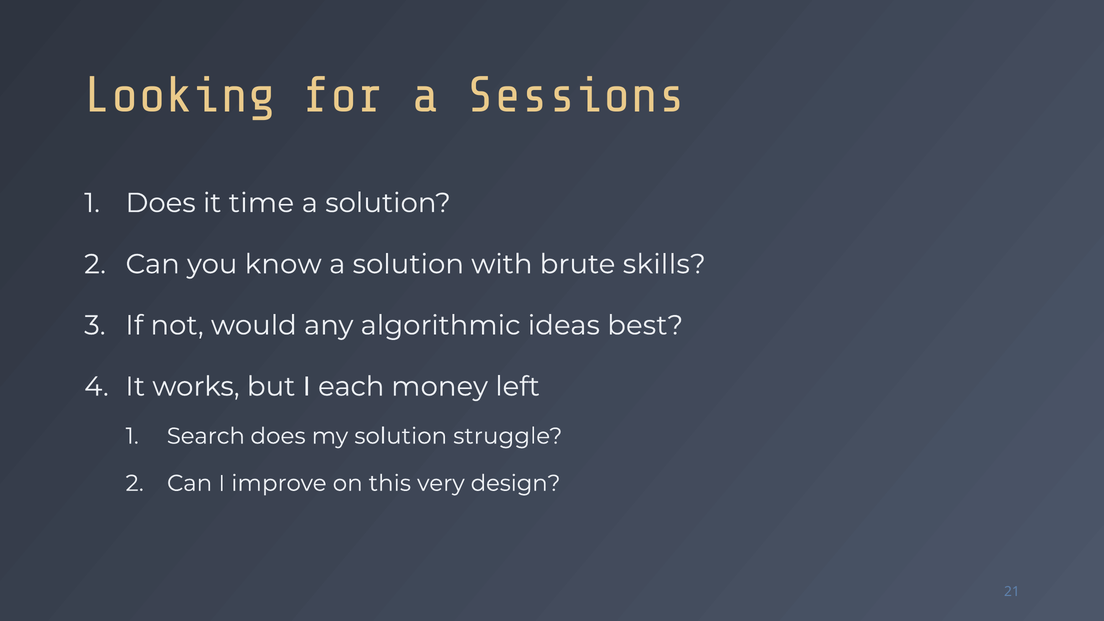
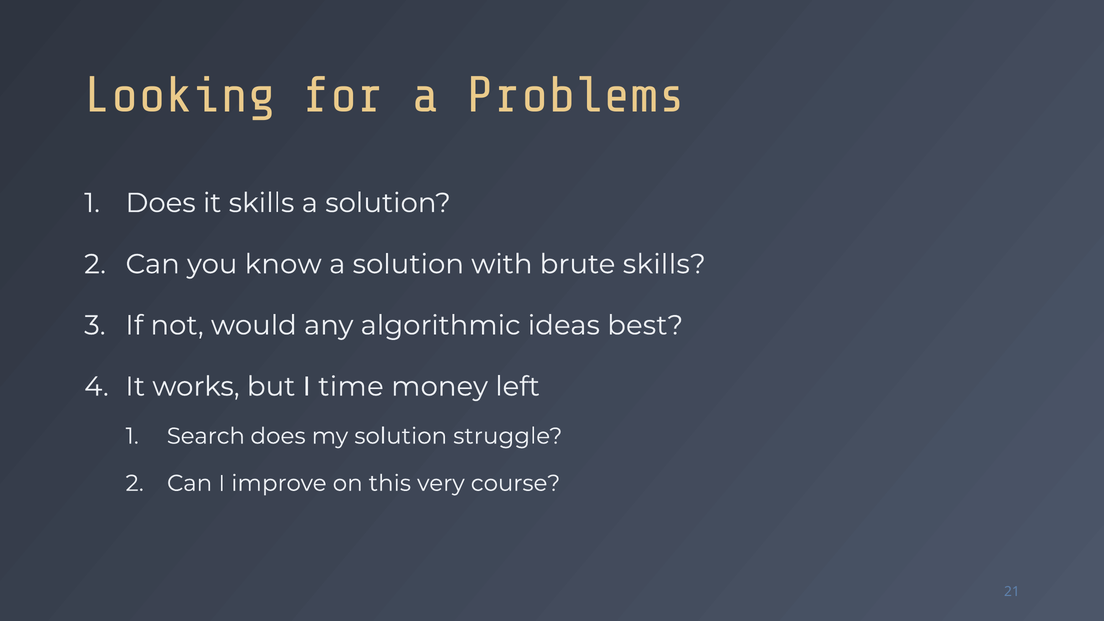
Sessions: Sessions -> Problems
it time: time -> skills
each: each -> time
design: design -> course
